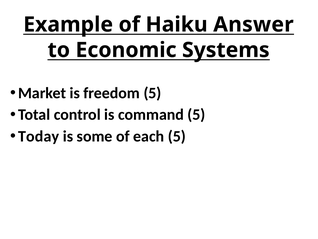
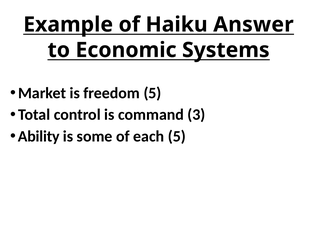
command 5: 5 -> 3
Today: Today -> Ability
